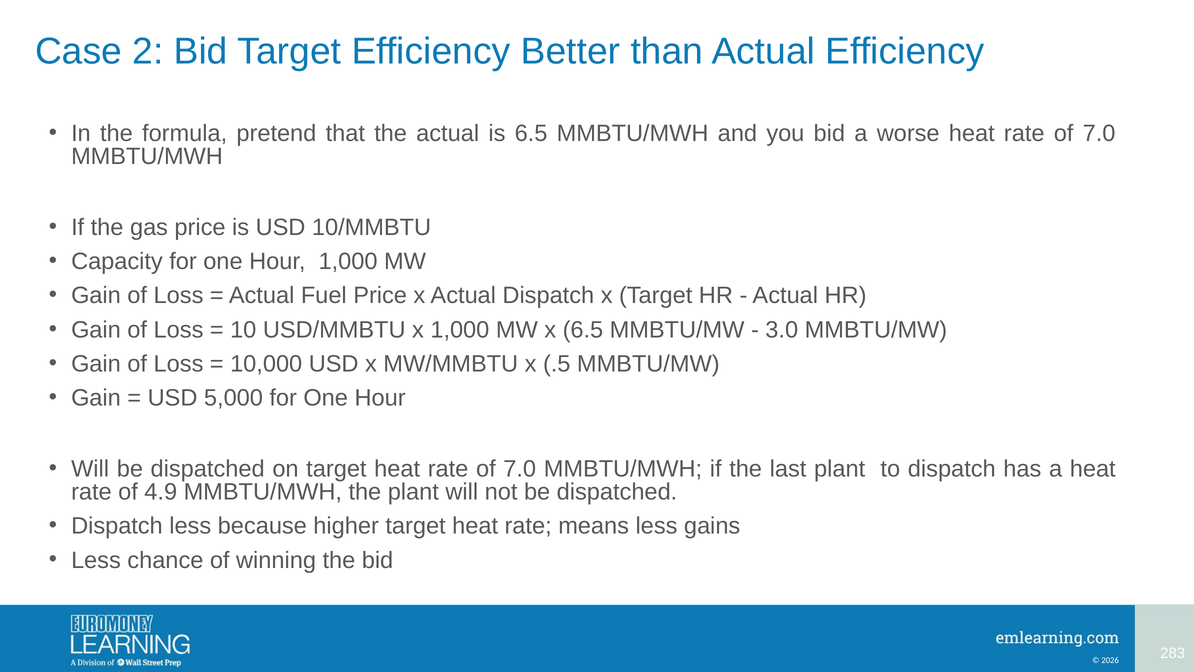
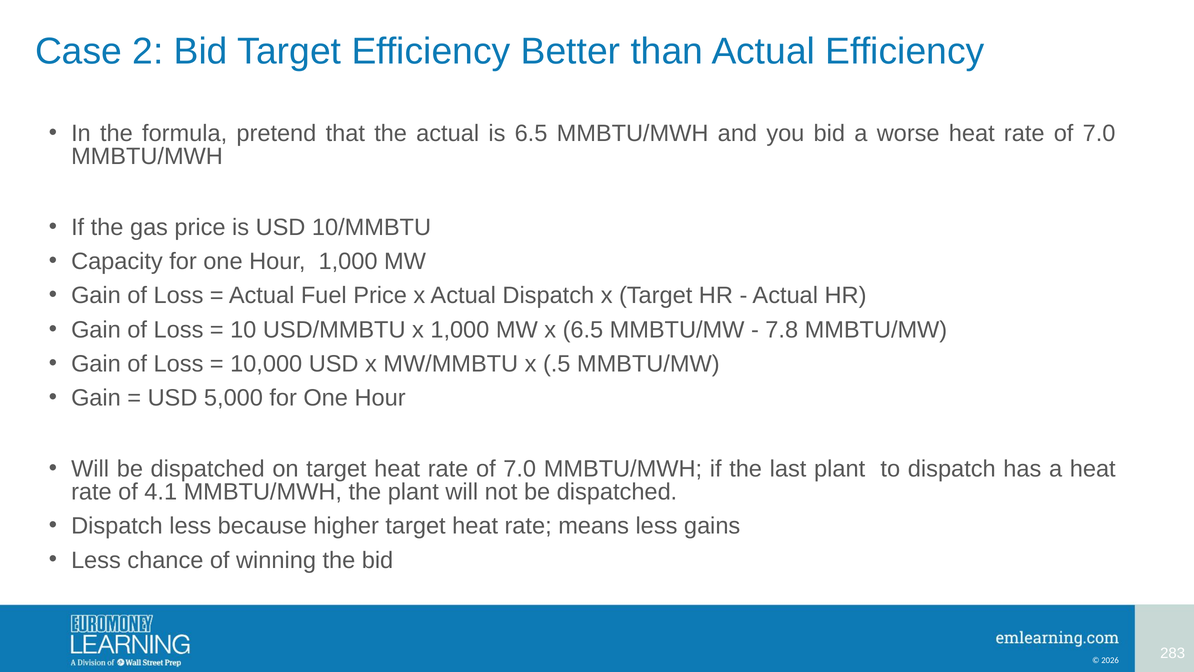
3.0: 3.0 -> 7.8
4.9: 4.9 -> 4.1
